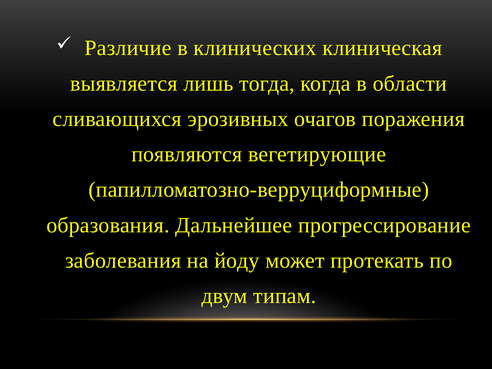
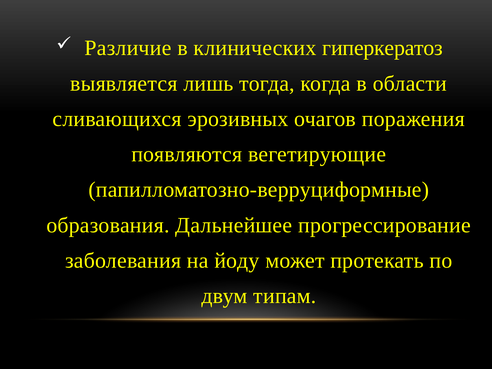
клиническая: клиническая -> гиперкератоз
